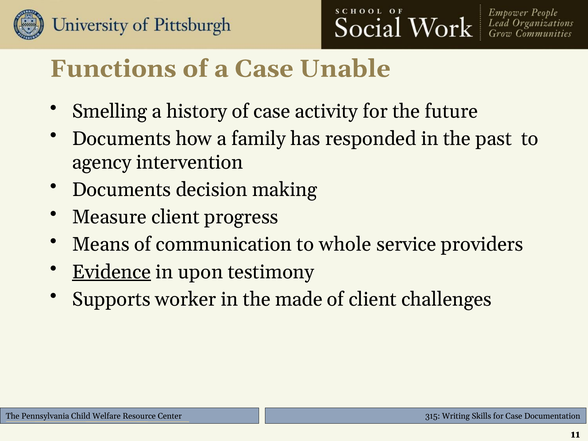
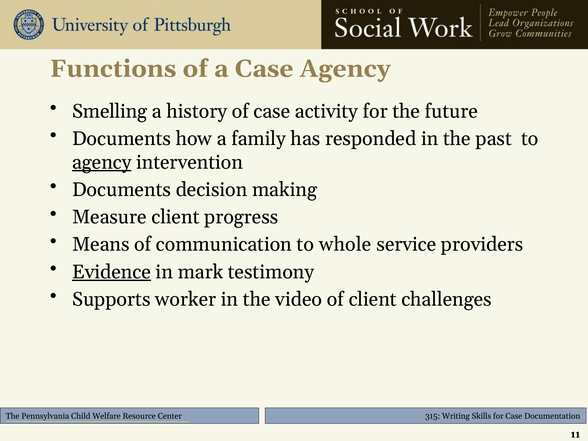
Case Unable: Unable -> Agency
agency at (102, 162) underline: none -> present
upon: upon -> mark
made: made -> video
